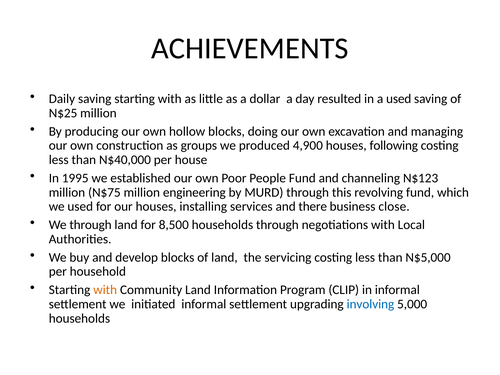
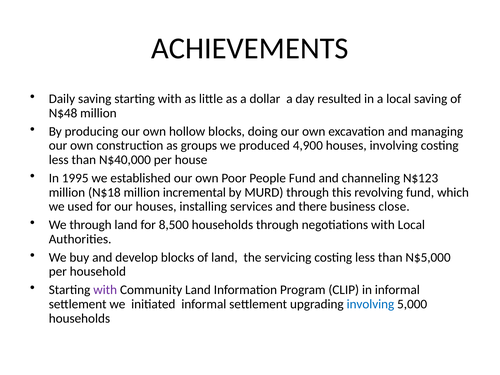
a used: used -> local
N$25: N$25 -> N$48
houses following: following -> involving
N$75: N$75 -> N$18
engineering: engineering -> incremental
with at (105, 290) colour: orange -> purple
